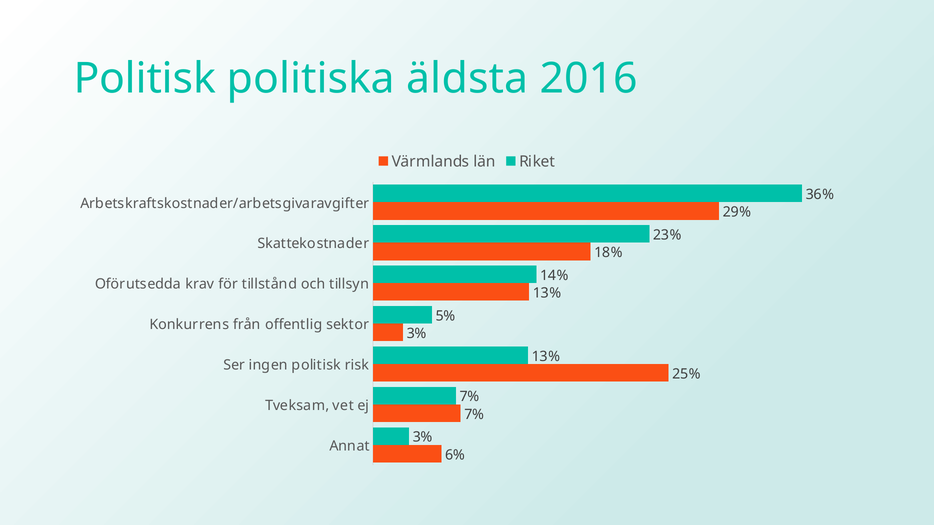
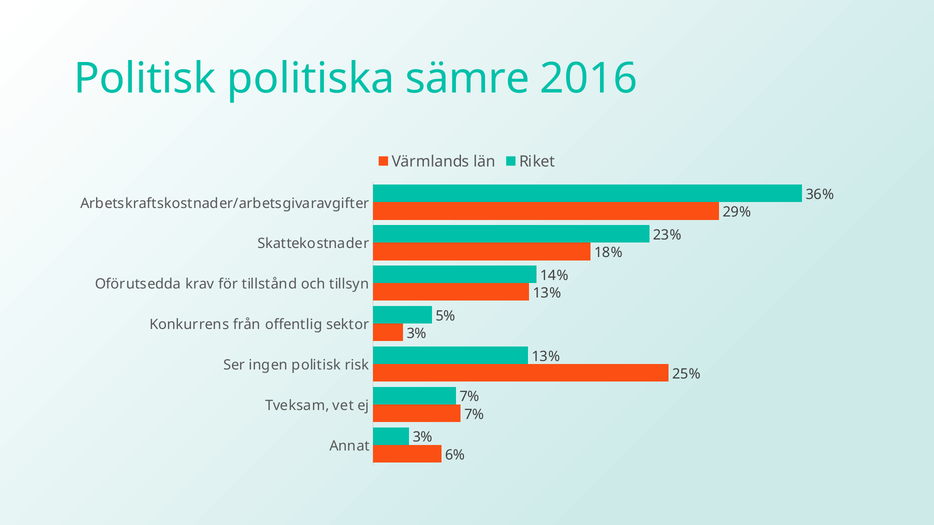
äldsta: äldsta -> sämre
